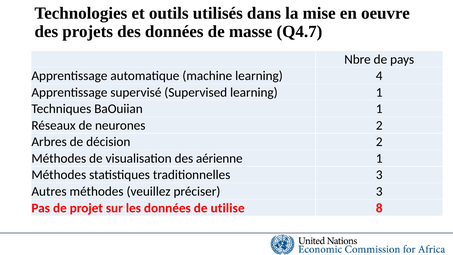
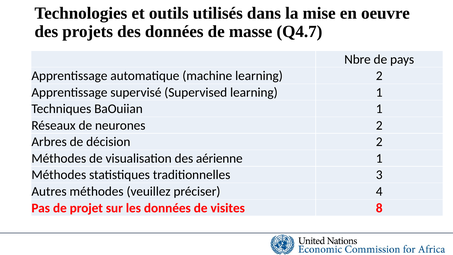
learning 4: 4 -> 2
préciser 3: 3 -> 4
utilise: utilise -> visites
